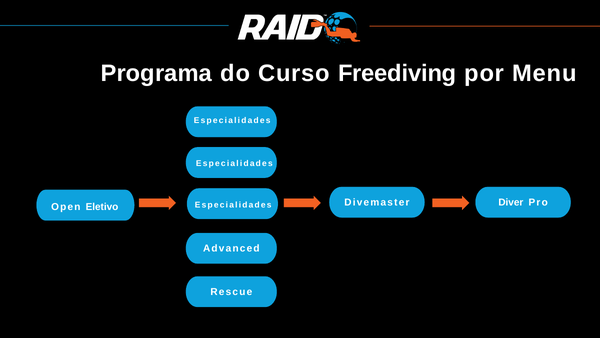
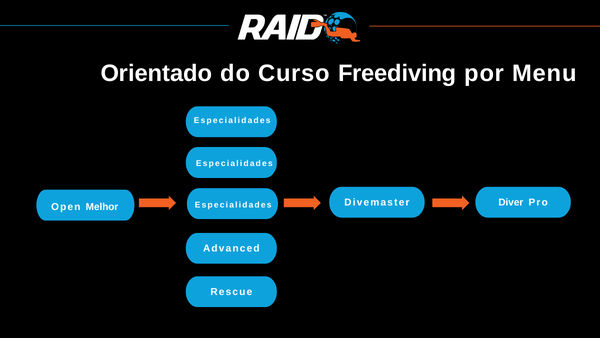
Programa: Programa -> Orientado
Eletivo: Eletivo -> Melhor
